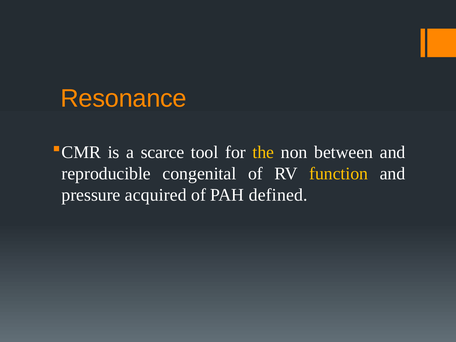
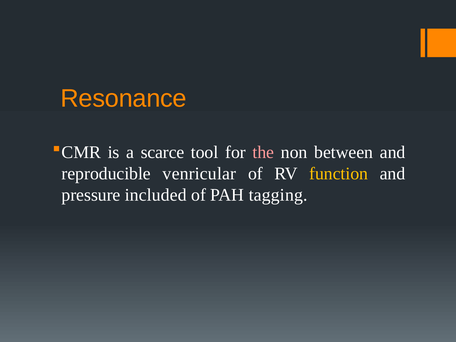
the colour: yellow -> pink
congenital: congenital -> venricular
acquired: acquired -> included
defined: defined -> tagging
